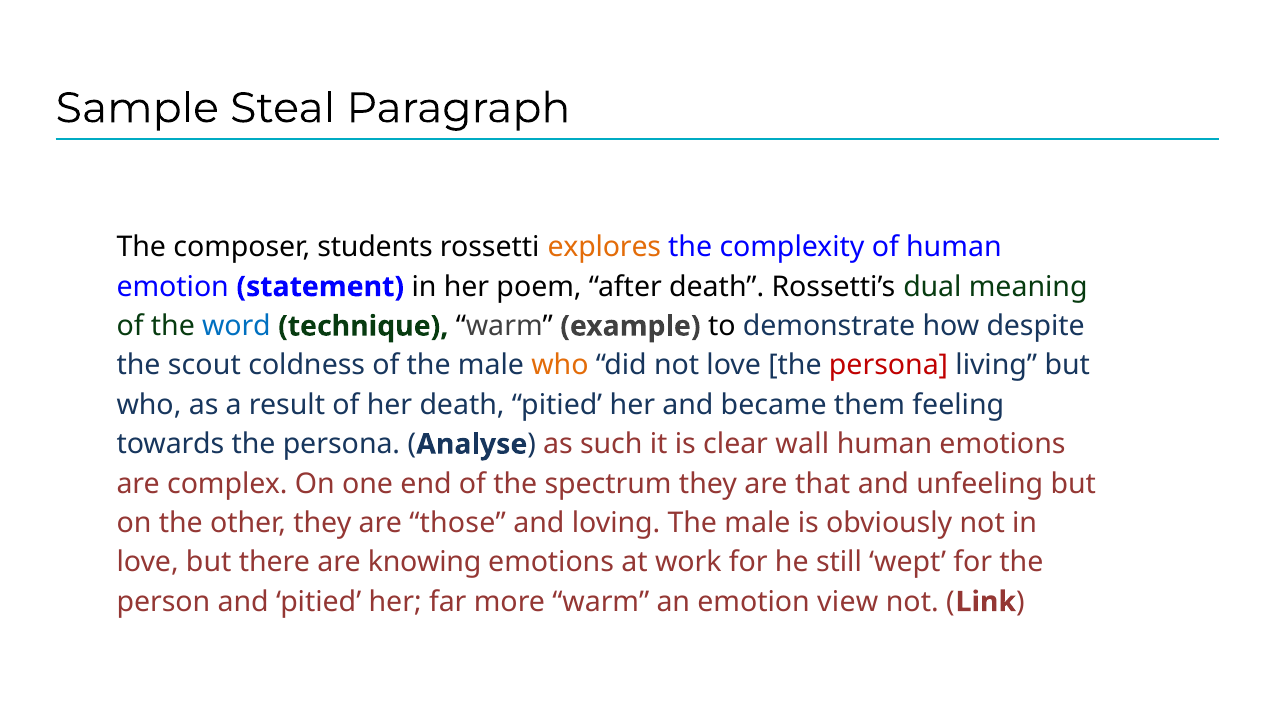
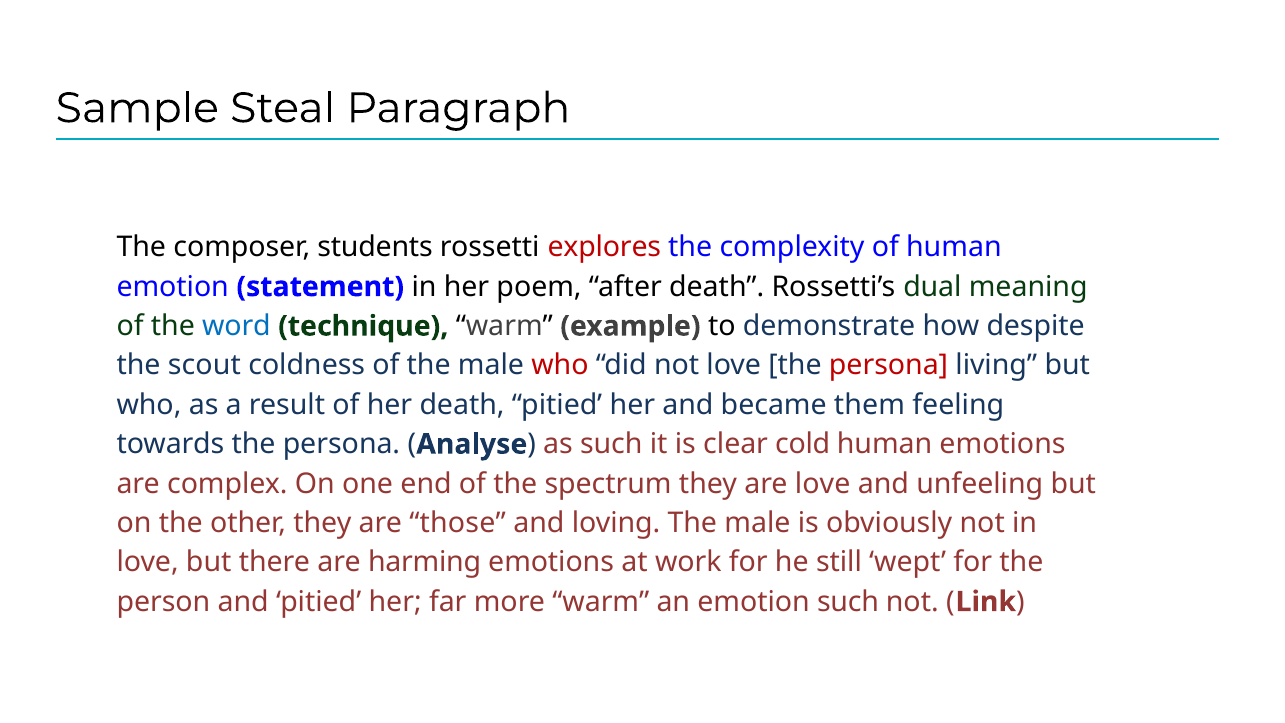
explores colour: orange -> red
who at (560, 365) colour: orange -> red
wall: wall -> cold
are that: that -> love
knowing: knowing -> harming
emotion view: view -> such
